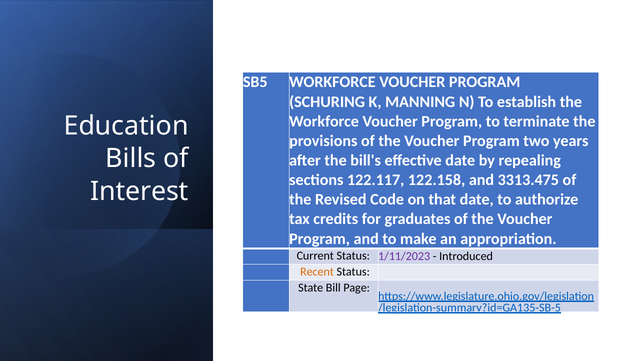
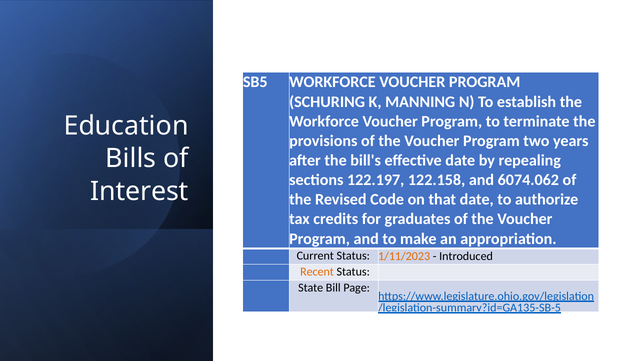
122.117: 122.117 -> 122.197
3313.475: 3313.475 -> 6074.062
1/11/2023 colour: purple -> orange
